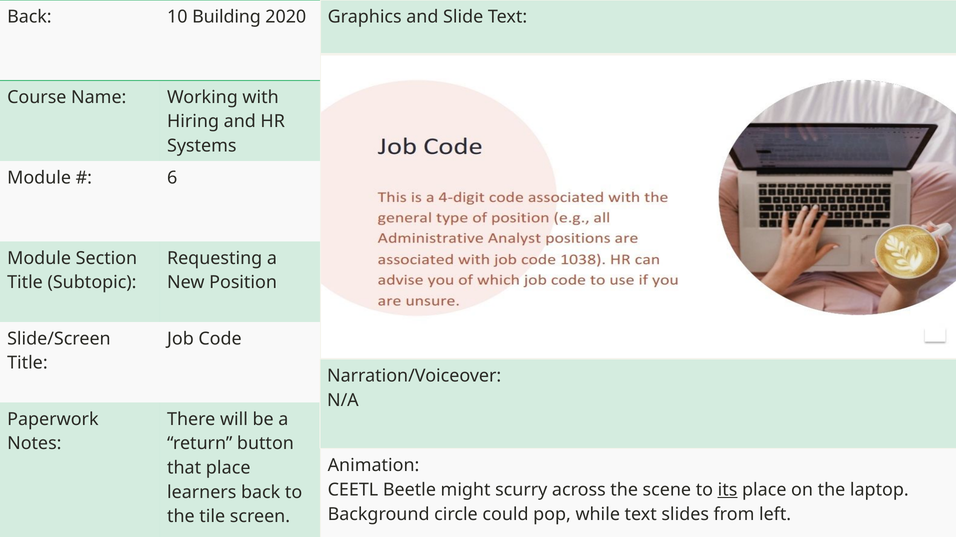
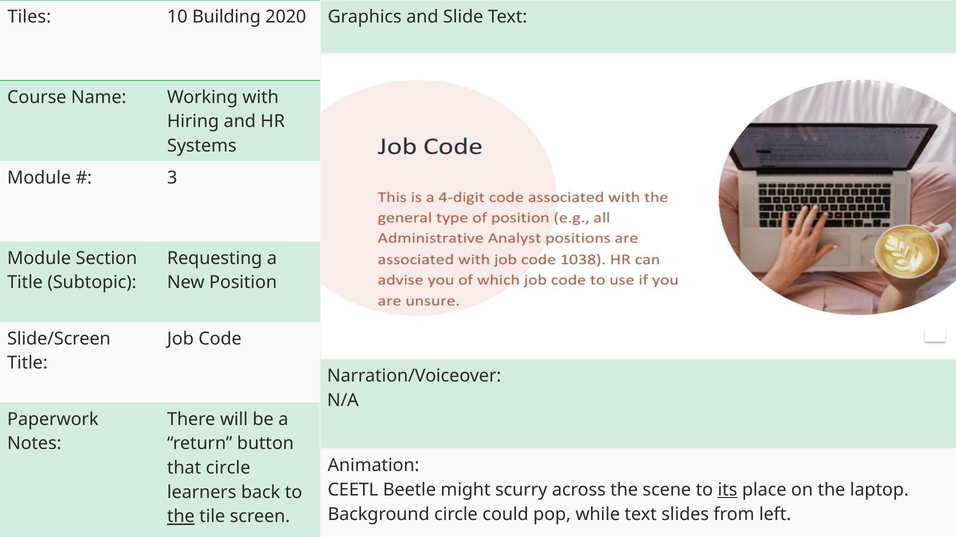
Back at (29, 17): Back -> Tiles
6: 6 -> 3
that place: place -> circle
the at (181, 517) underline: none -> present
